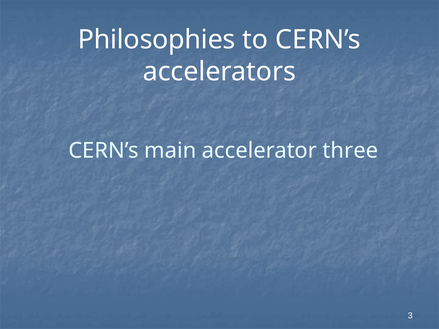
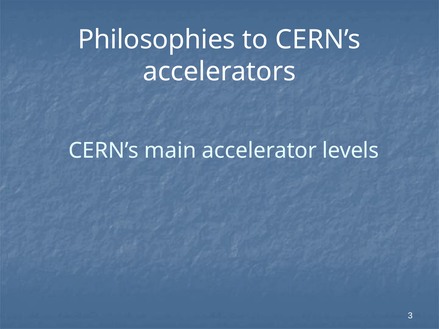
three: three -> levels
